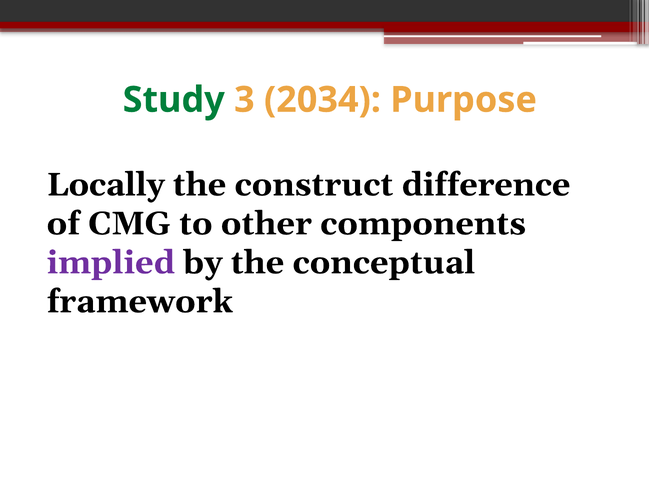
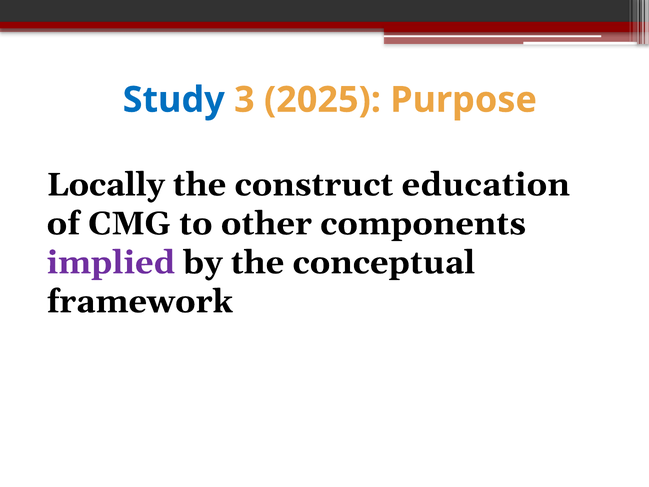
Study colour: green -> blue
2034: 2034 -> 2025
difference: difference -> education
